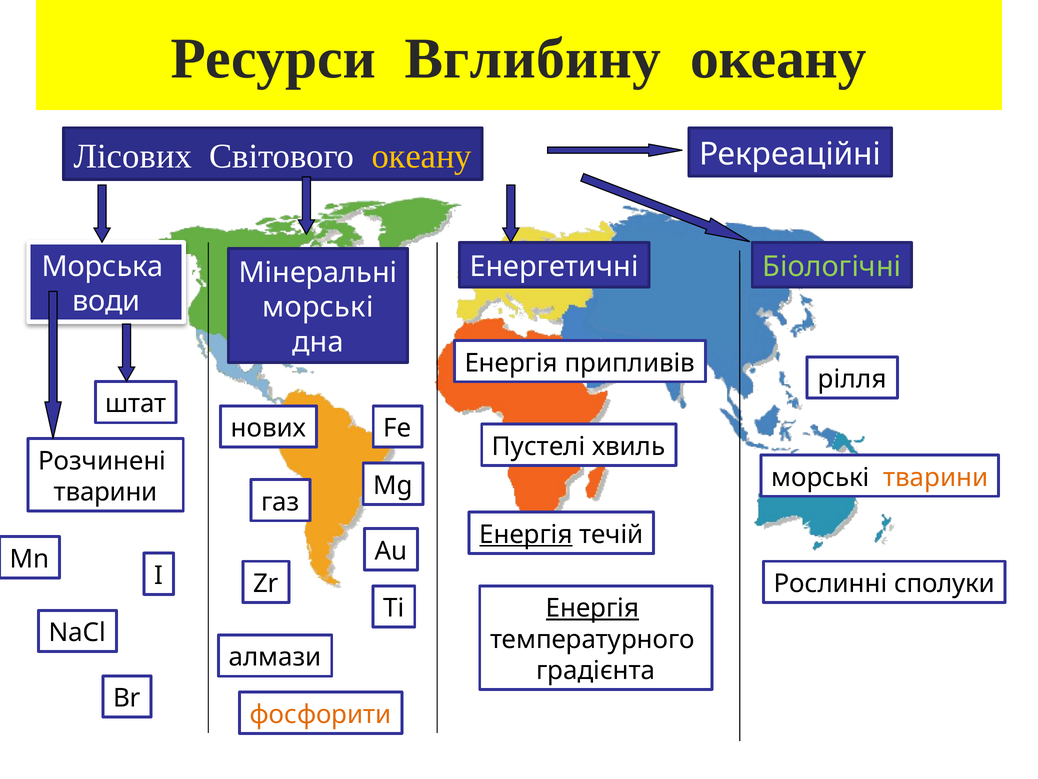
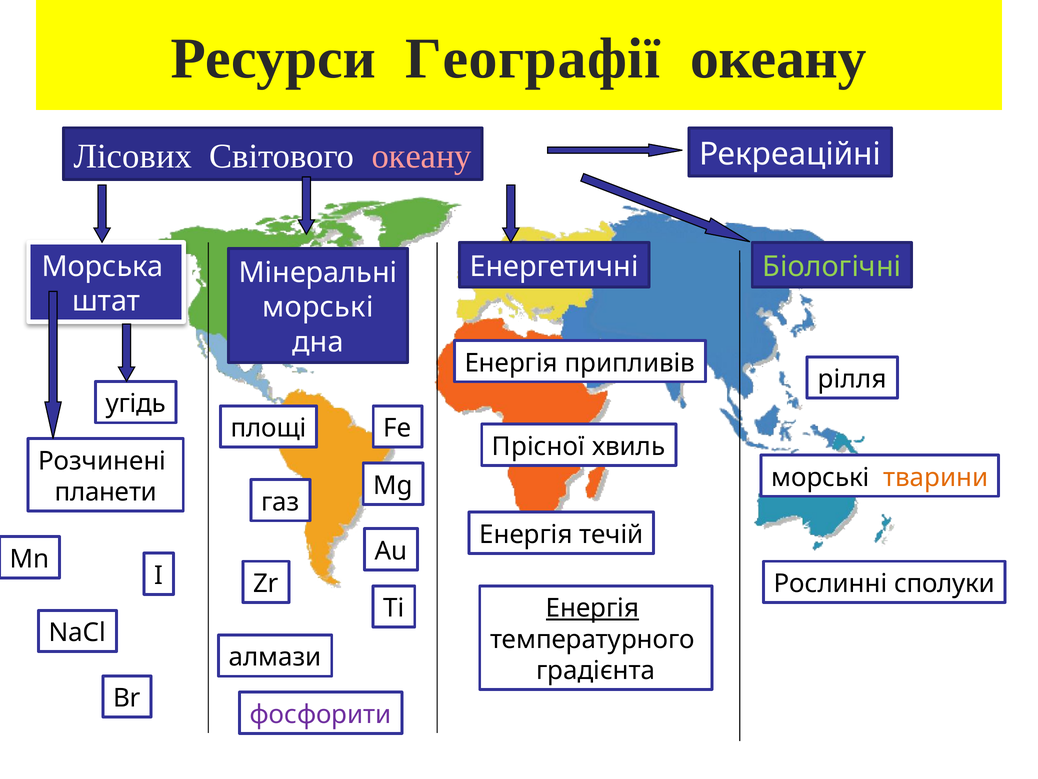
Вглибину: Вглибину -> Географії
океану at (422, 156) colour: yellow -> pink
води: води -> штат
штат: штат -> угідь
нових: нових -> площі
Пустелі: Пустелі -> Прісної
тварини at (106, 492): тварини -> планети
Енергія at (526, 534) underline: present -> none
фосфорити colour: orange -> purple
